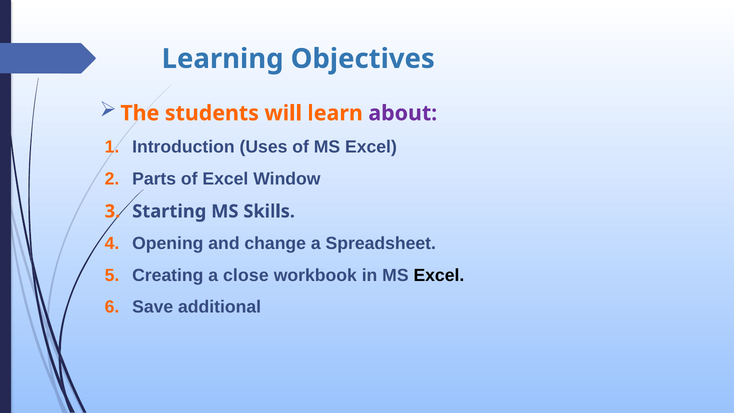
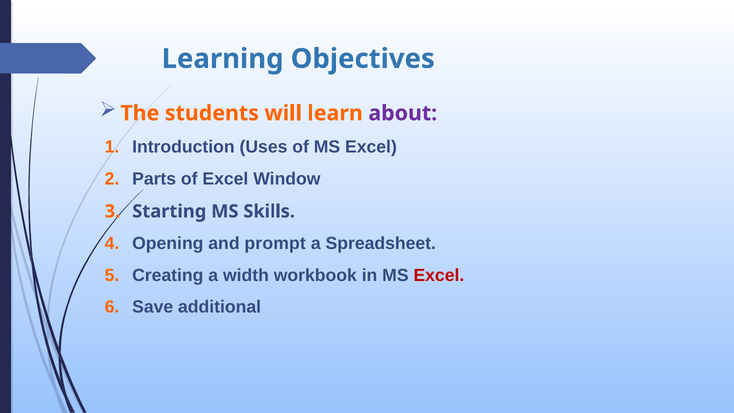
change: change -> prompt
close: close -> width
Excel at (439, 275) colour: black -> red
